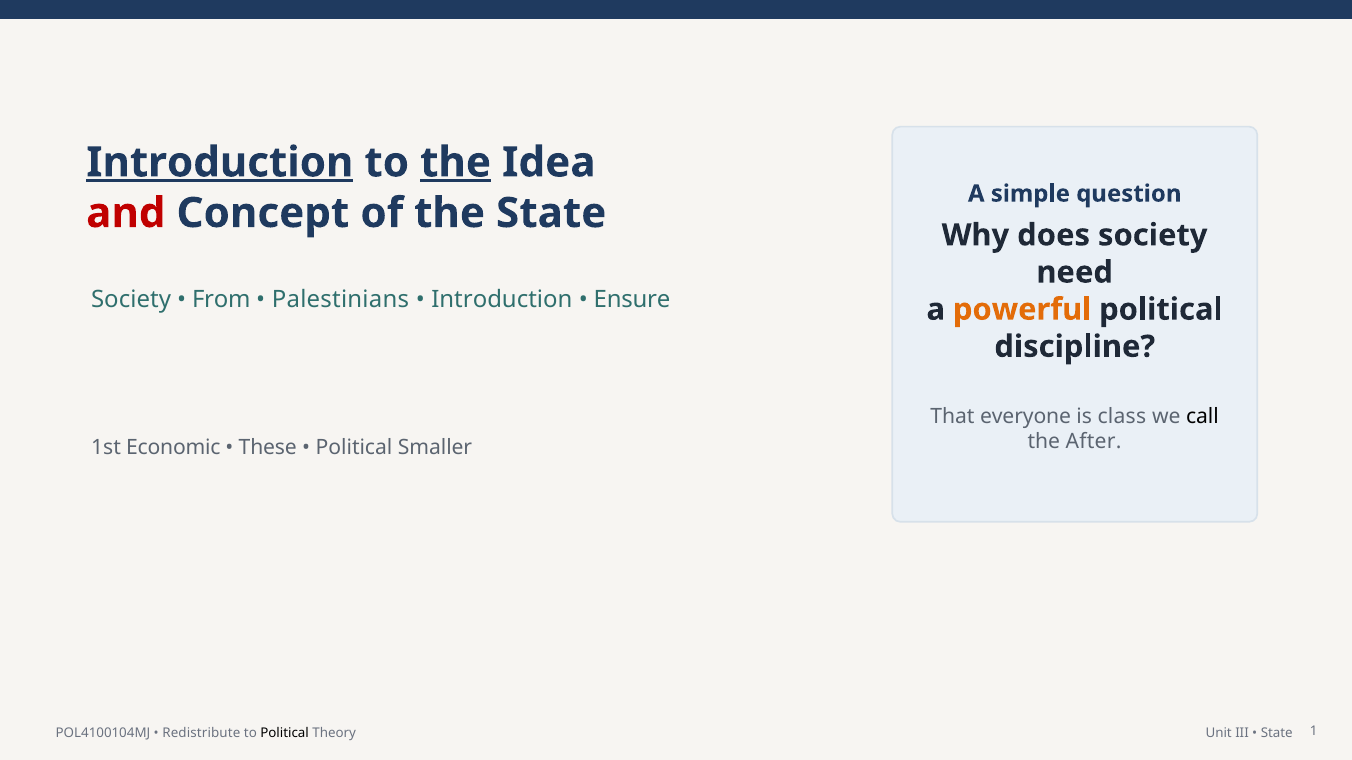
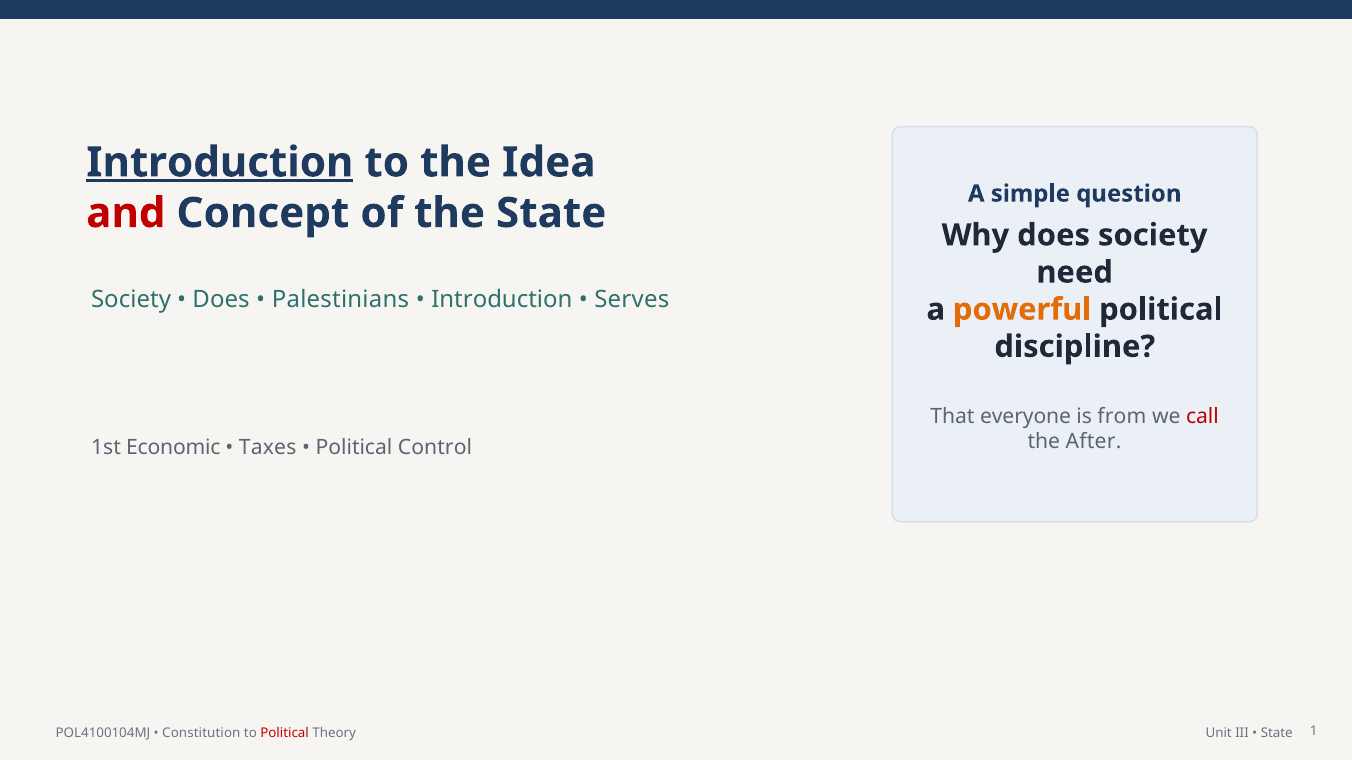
the at (456, 163) underline: present -> none
From at (221, 300): From -> Does
Ensure: Ensure -> Serves
class: class -> from
call colour: black -> red
These: These -> Taxes
Smaller: Smaller -> Control
Redistribute: Redistribute -> Constitution
Political at (285, 734) colour: black -> red
